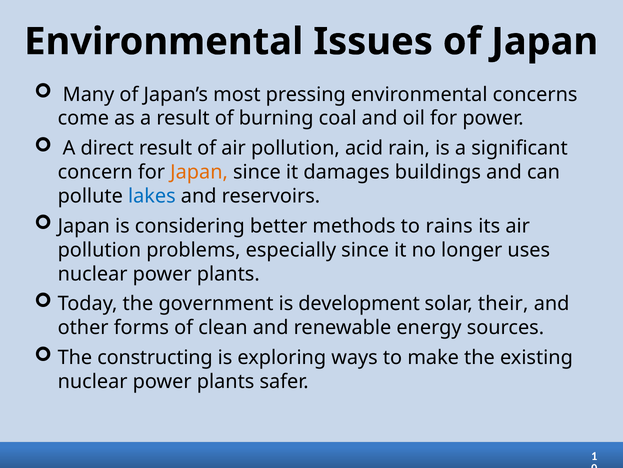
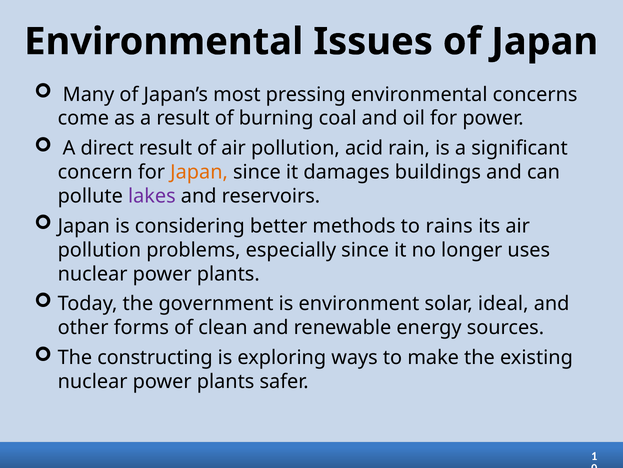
lakes colour: blue -> purple
development: development -> environment
their: their -> ideal
